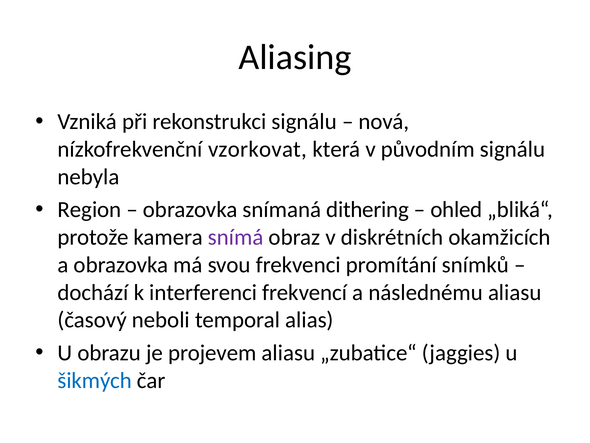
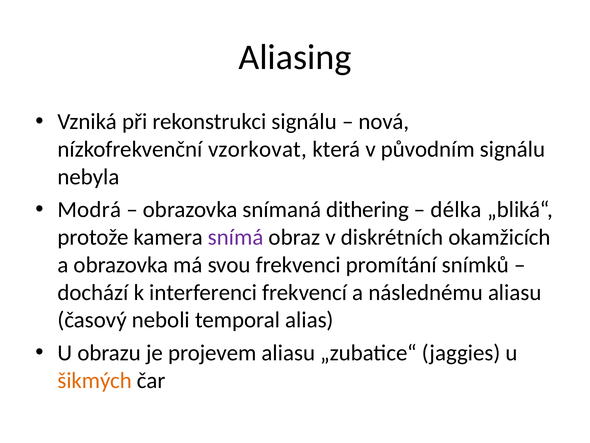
Region: Region -> Modrá
ohled: ohled -> délka
šikmých colour: blue -> orange
